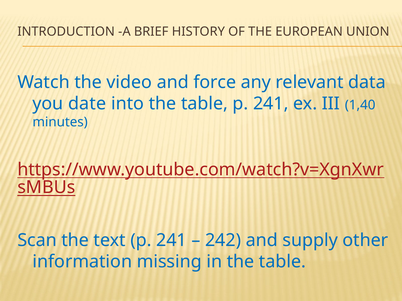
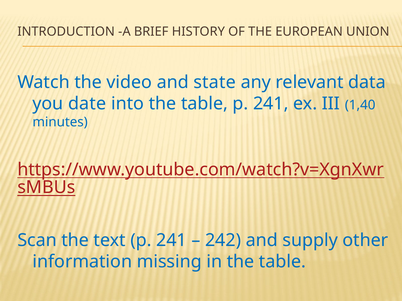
force: force -> state
